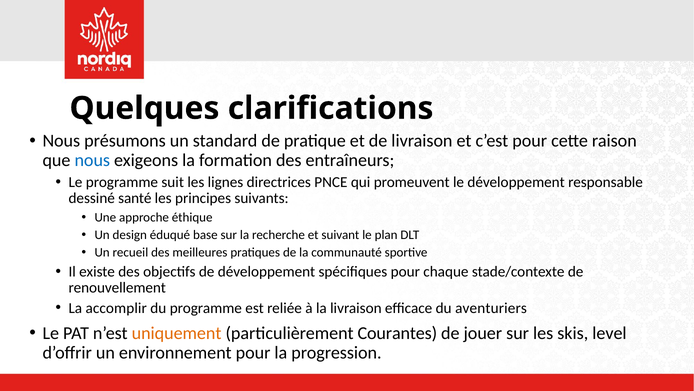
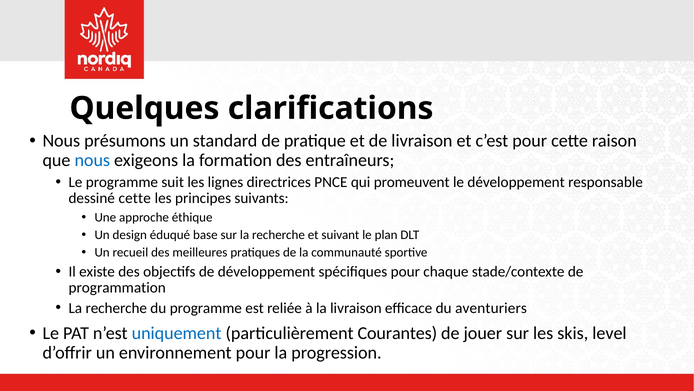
dessiné santé: santé -> cette
renouvellement: renouvellement -> programmation
accomplir at (116, 307): accomplir -> recherche
uniquement colour: orange -> blue
